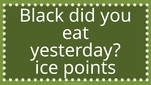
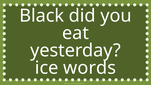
points: points -> words
